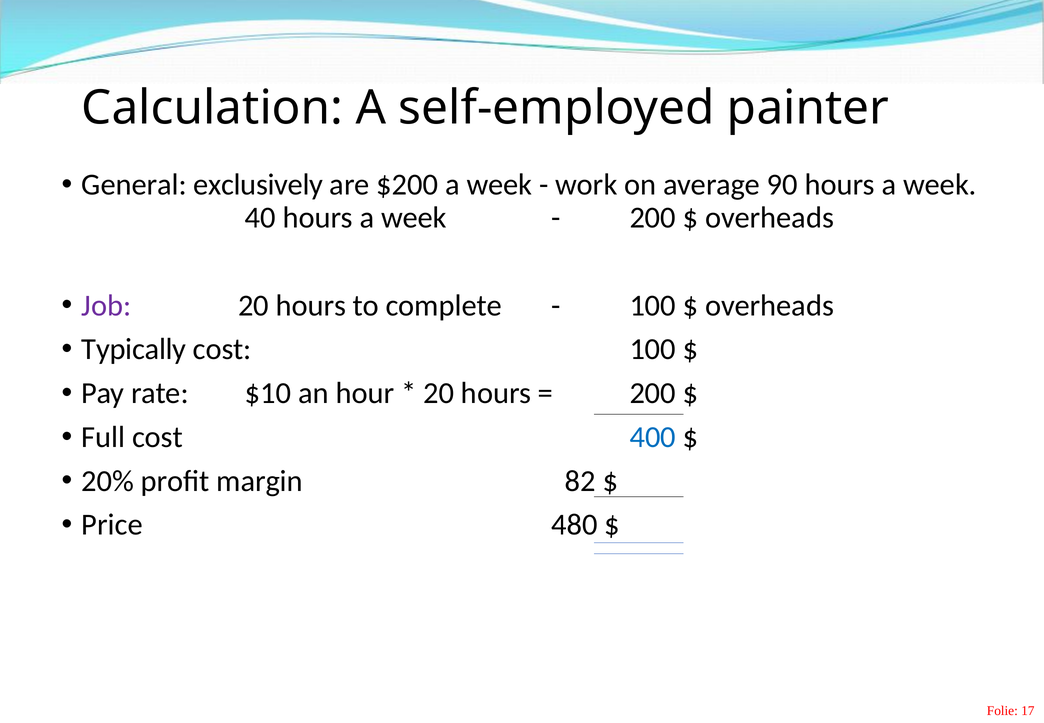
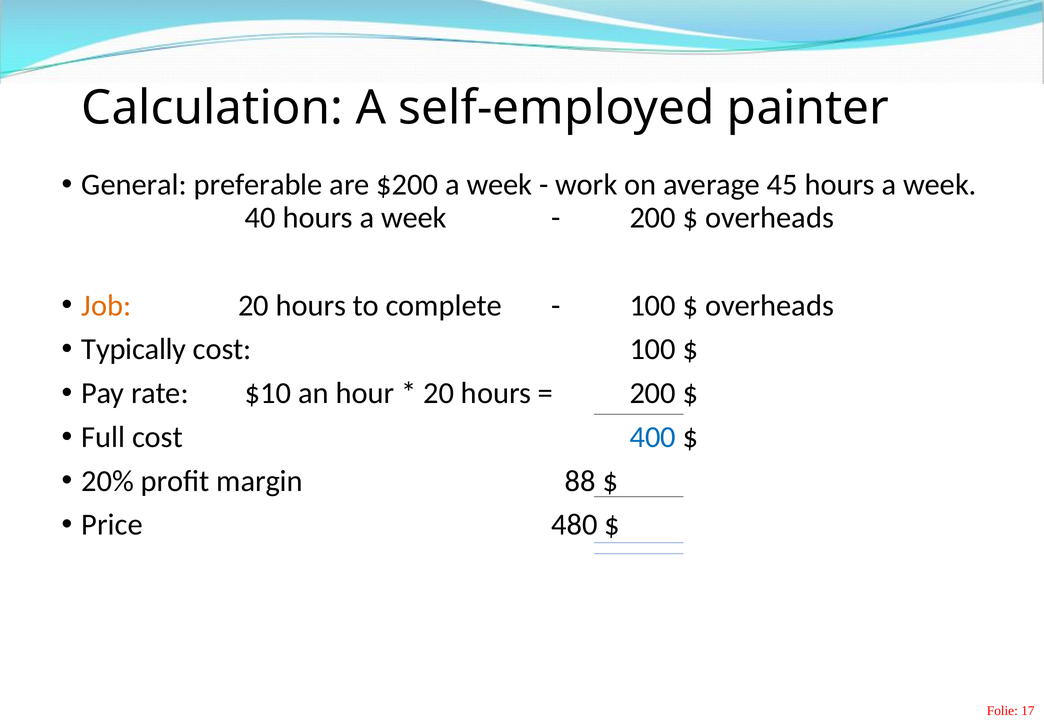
exclusively: exclusively -> preferable
90: 90 -> 45
Job colour: purple -> orange
82: 82 -> 88
